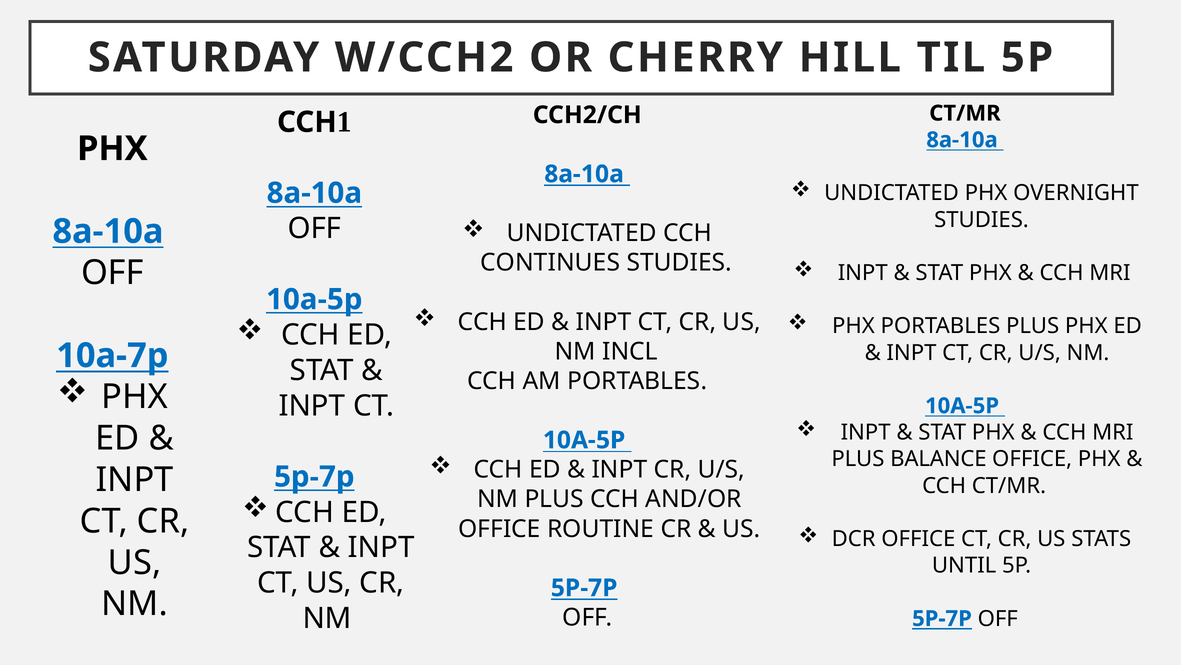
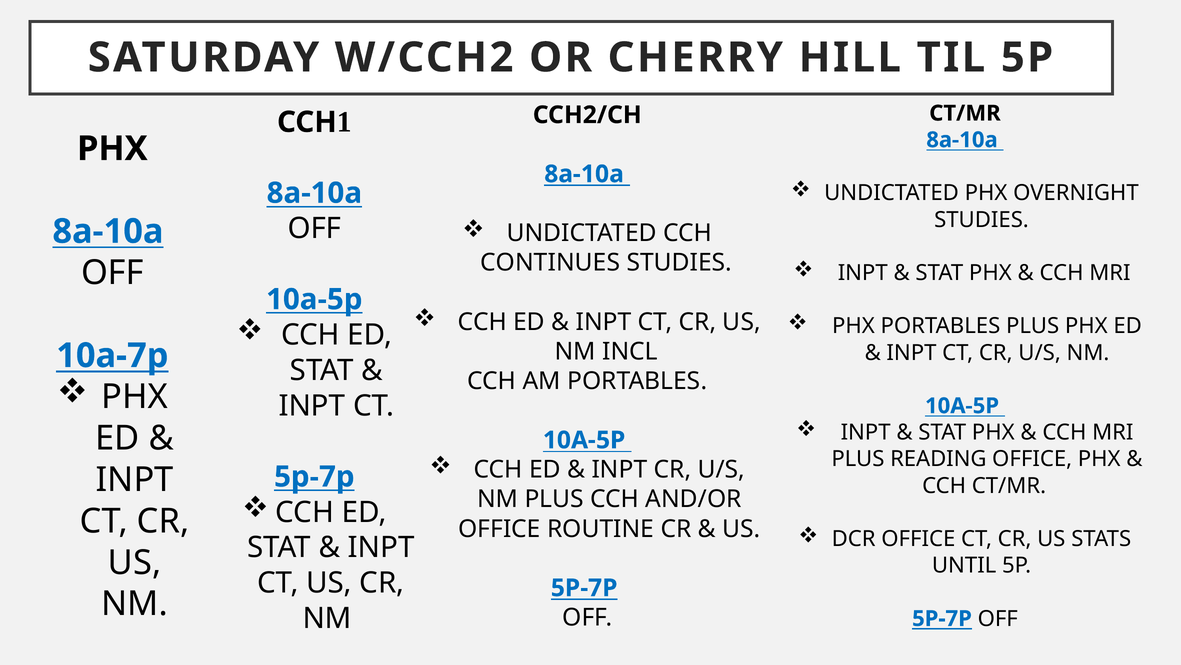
BALANCE: BALANCE -> READING
